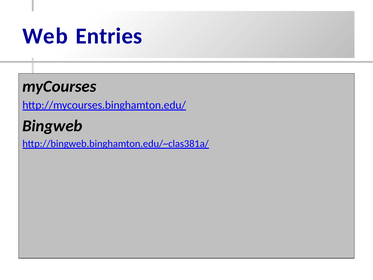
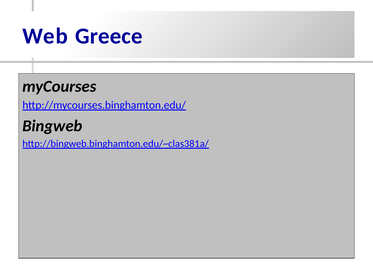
Entries: Entries -> Greece
